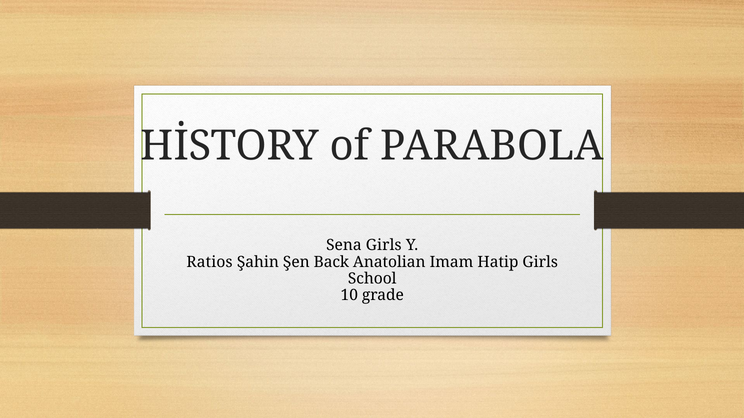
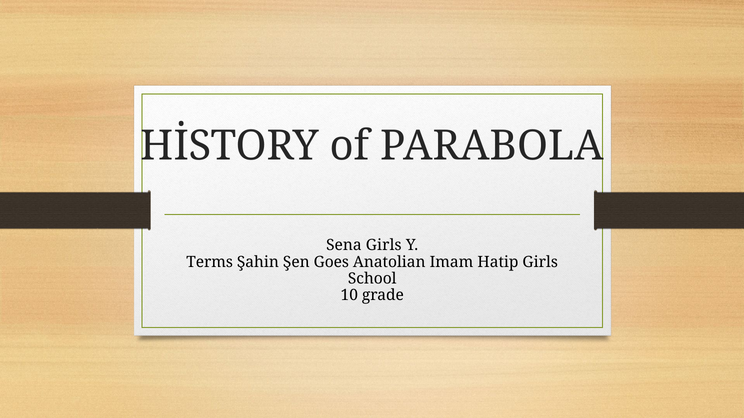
Ratios: Ratios -> Terms
Back: Back -> Goes
